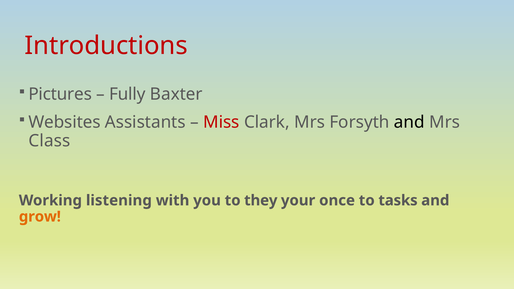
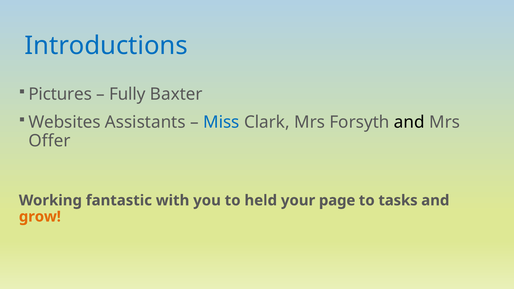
Introductions colour: red -> blue
Miss colour: red -> blue
Class: Class -> Offer
listening: listening -> fantastic
they: they -> held
once: once -> page
